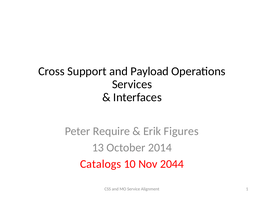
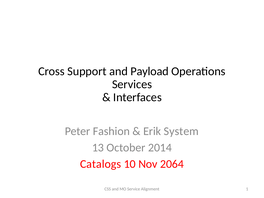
Require: Require -> Fashion
Figures: Figures -> System
2044: 2044 -> 2064
